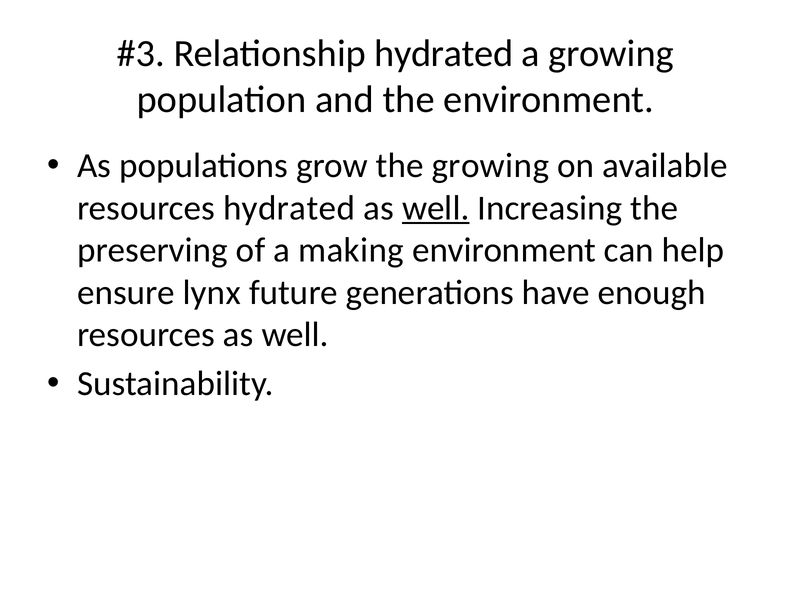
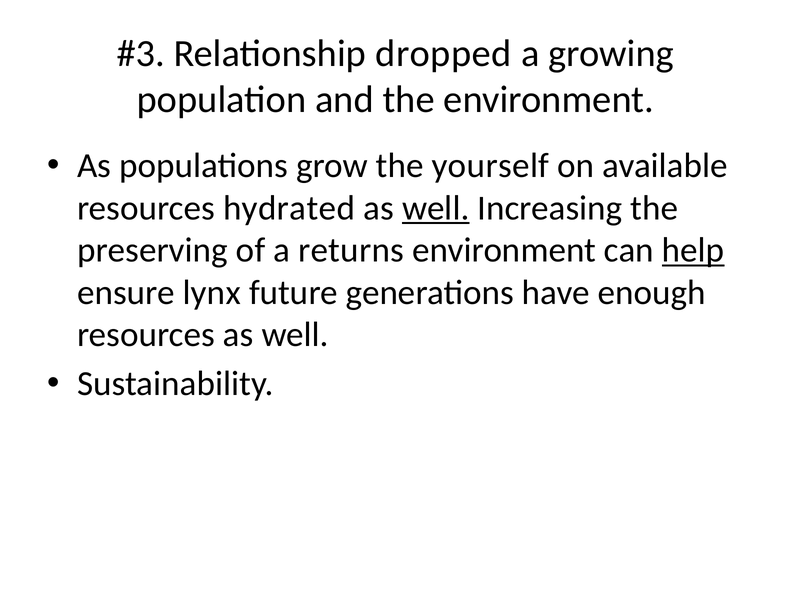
Relationship hydrated: hydrated -> dropped
the growing: growing -> yourself
making: making -> returns
help underline: none -> present
